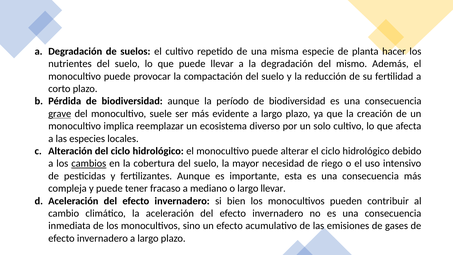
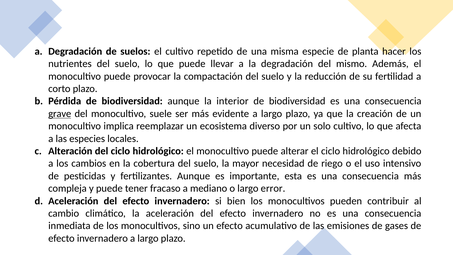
período: período -> interior
cambios underline: present -> none
largo llevar: llevar -> error
